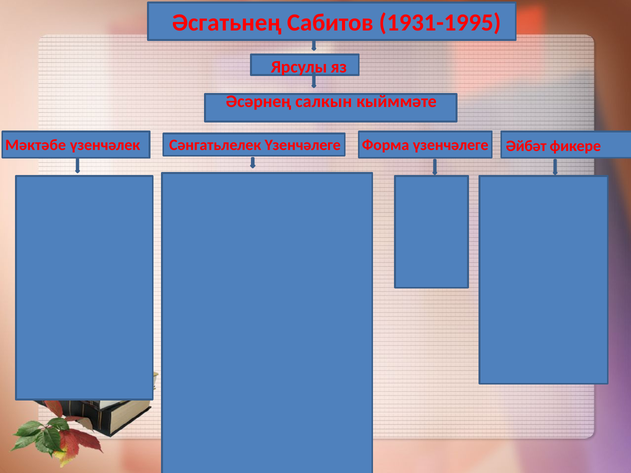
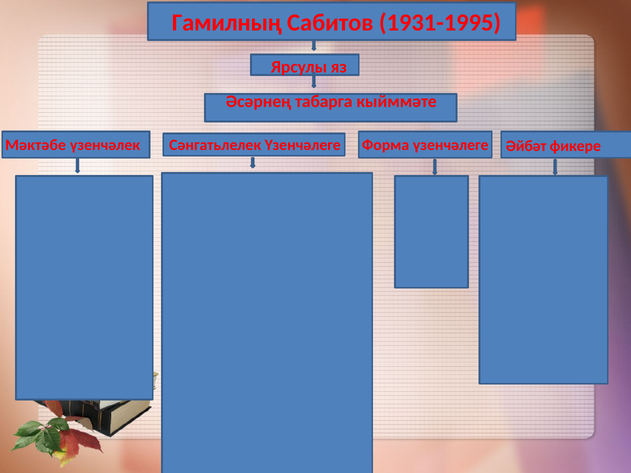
Әсгатьнең: Әсгатьнең -> Гамилның
салкын: салкын -> табарга
